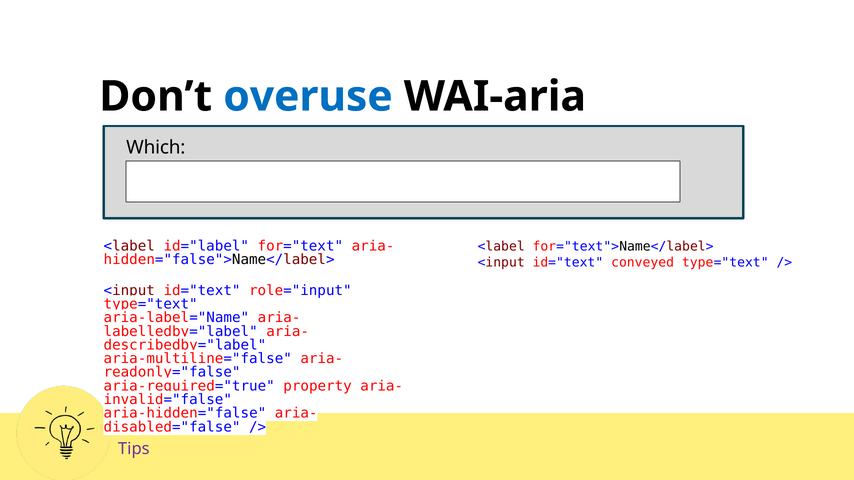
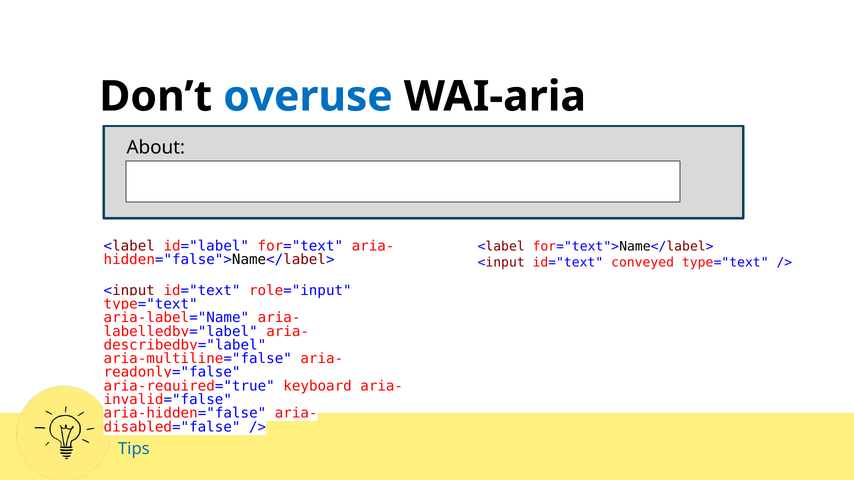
Which: Which -> About
property: property -> keyboard
Tips colour: purple -> blue
